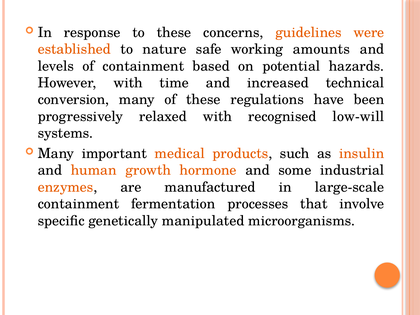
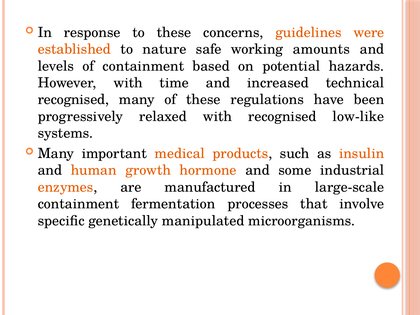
conversion at (73, 100): conversion -> recognised
low-will: low-will -> low-like
